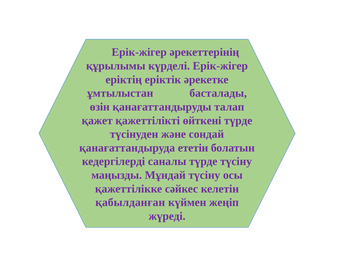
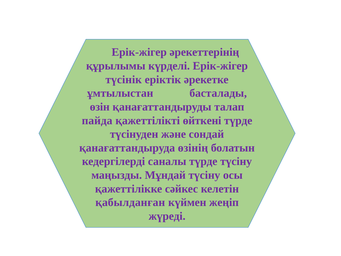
еріктің: еріктің -> түсінік
қажет: қажет -> пайда
ететін: ететін -> өзінің
